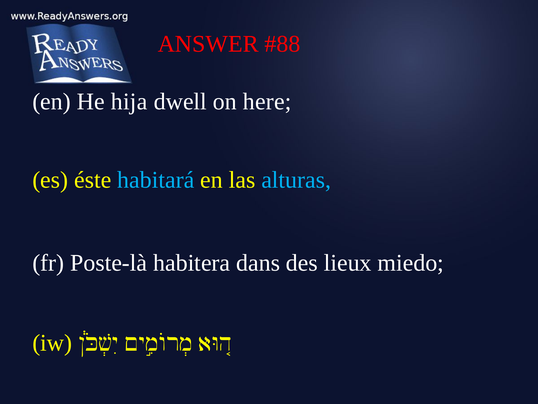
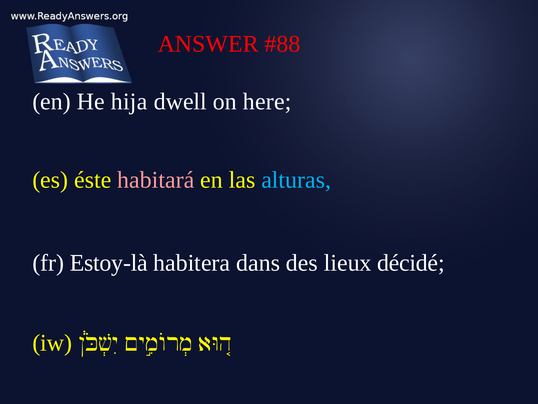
habitará colour: light blue -> pink
Poste-là: Poste-là -> Estoy-là
miedo: miedo -> décidé
